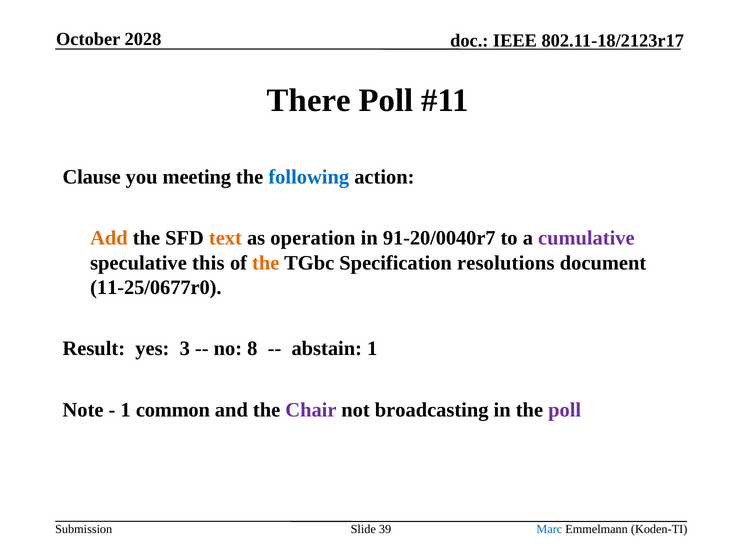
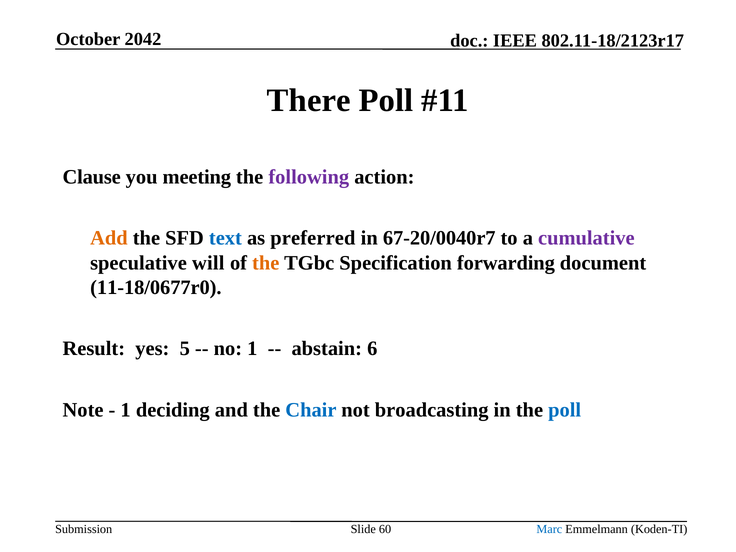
2028: 2028 -> 2042
following colour: blue -> purple
text colour: orange -> blue
operation: operation -> preferred
91-20/0040r7: 91-20/0040r7 -> 67-20/0040r7
this: this -> will
resolutions: resolutions -> forwarding
11-25/0677r0: 11-25/0677r0 -> 11-18/0677r0
3: 3 -> 5
no 8: 8 -> 1
abstain 1: 1 -> 6
common: common -> deciding
Chair colour: purple -> blue
poll at (565, 410) colour: purple -> blue
39: 39 -> 60
